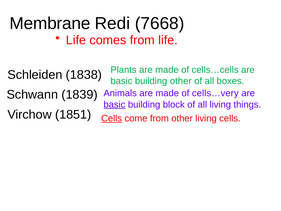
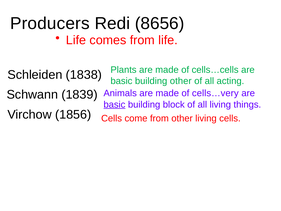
Membrane: Membrane -> Producers
7668: 7668 -> 8656
boxes: boxes -> acting
1851: 1851 -> 1856
Cells at (112, 118) underline: present -> none
